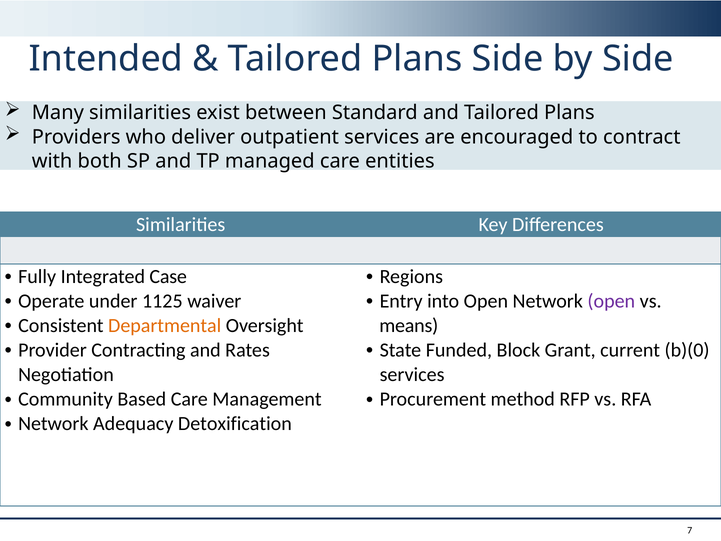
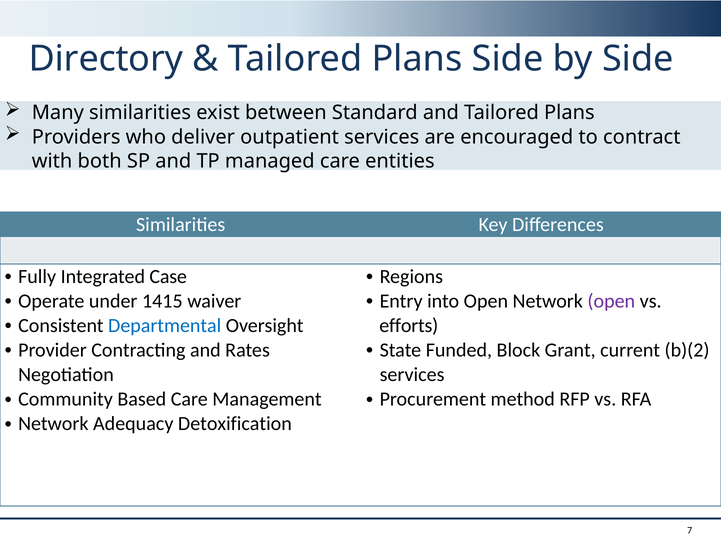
Intended: Intended -> Directory
1125: 1125 -> 1415
Departmental colour: orange -> blue
means: means -> efforts
b)(0: b)(0 -> b)(2
